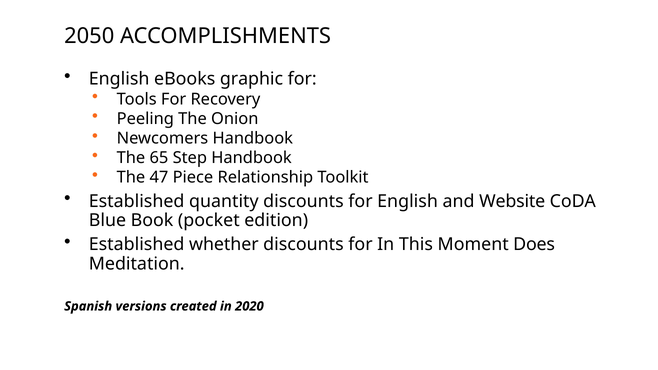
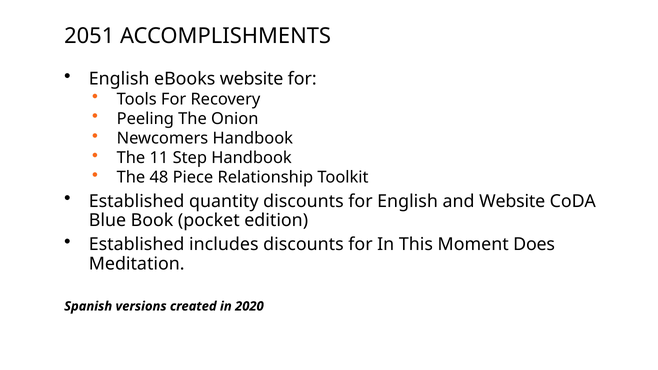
2050: 2050 -> 2051
eBooks graphic: graphic -> website
65: 65 -> 11
47: 47 -> 48
whether: whether -> includes
